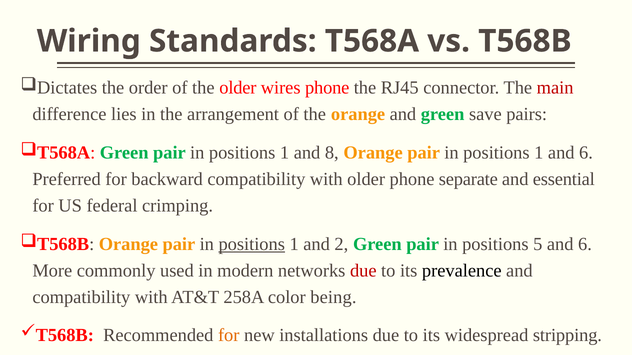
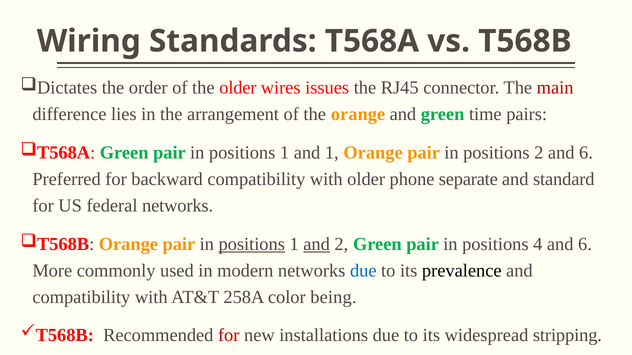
wires phone: phone -> issues
save: save -> time
and 8: 8 -> 1
1 at (539, 153): 1 -> 2
essential: essential -> standard
federal crimping: crimping -> networks
and at (317, 244) underline: none -> present
5: 5 -> 4
due at (363, 271) colour: red -> blue
for at (229, 336) colour: orange -> red
